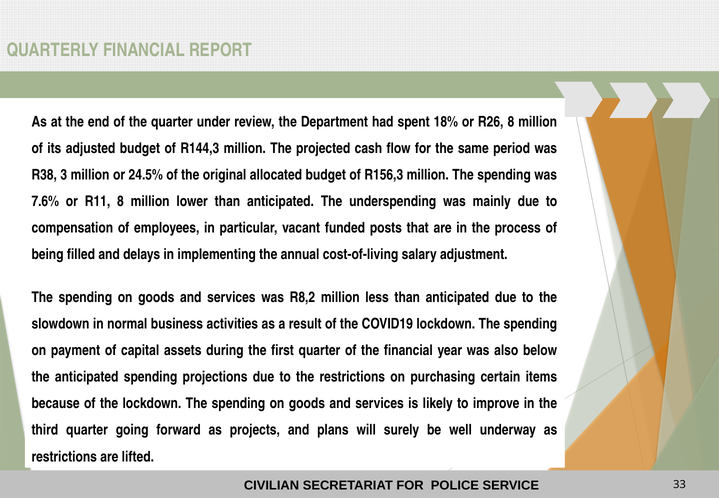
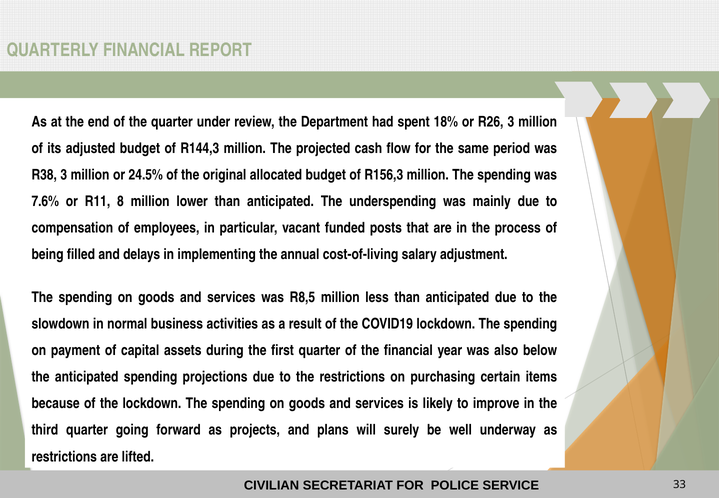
R26 8: 8 -> 3
R8,2: R8,2 -> R8,5
